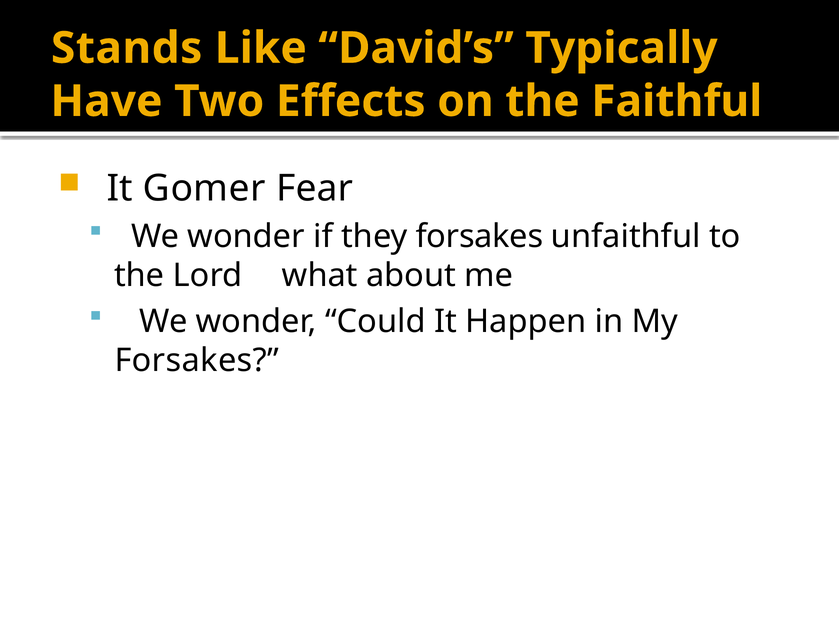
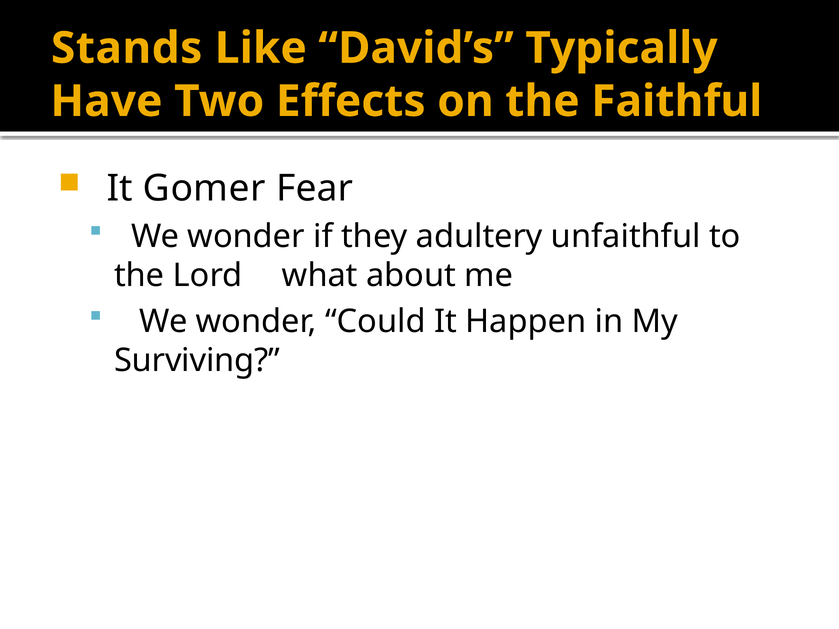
they forsakes: forsakes -> adultery
Forsakes at (197, 361): Forsakes -> Surviving
